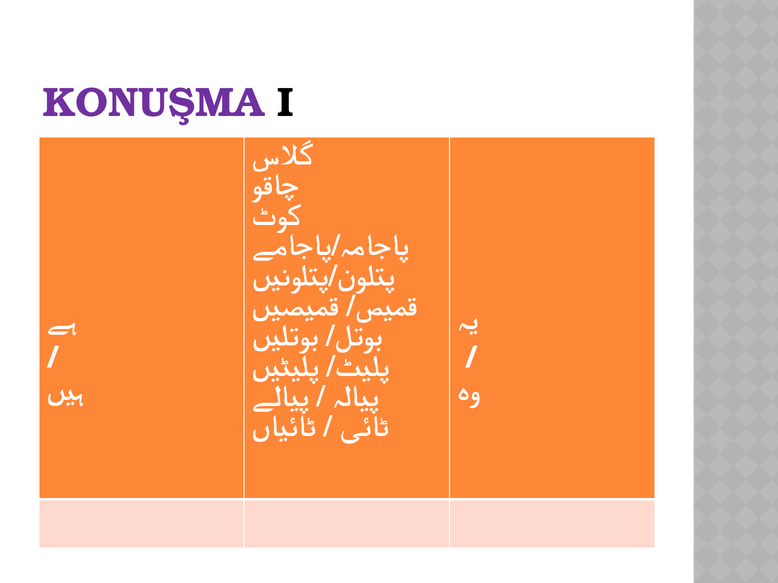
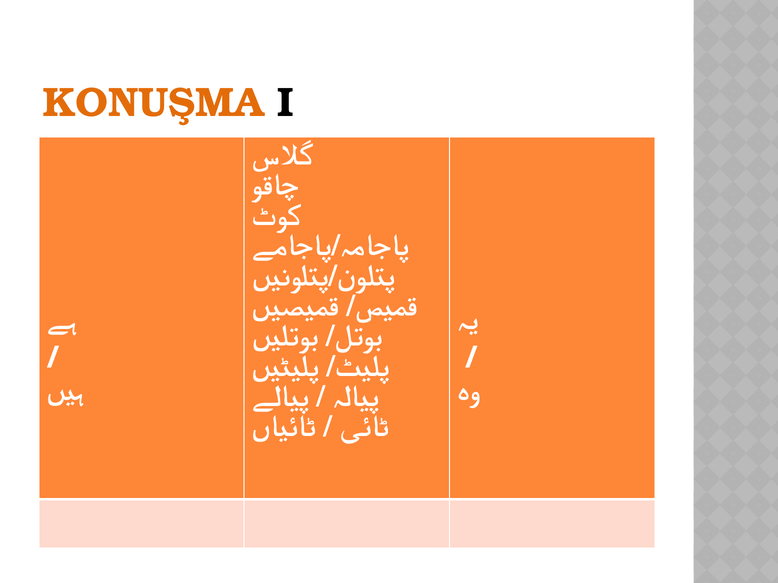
KONUŞMA colour: purple -> orange
